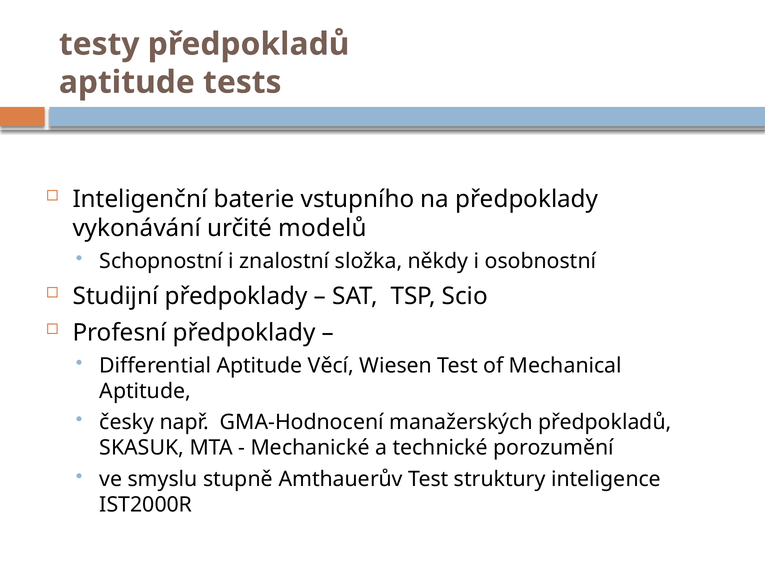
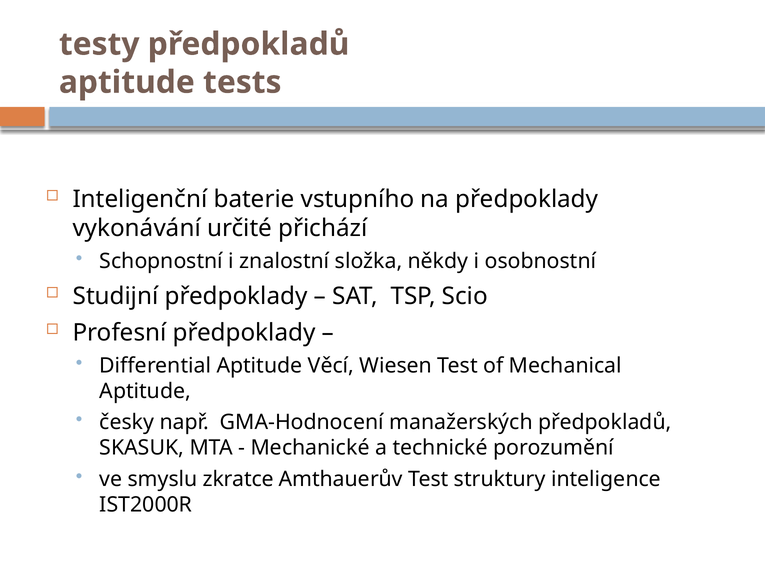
modelů: modelů -> přichází
stupně: stupně -> zkratce
